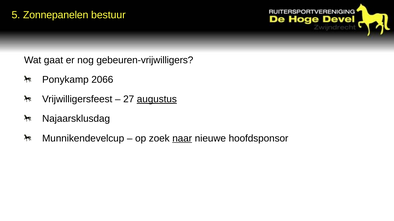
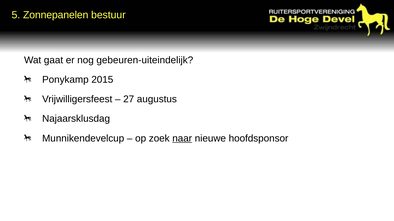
gebeuren-vrijwilligers: gebeuren-vrijwilligers -> gebeuren-uiteindelijk
2066: 2066 -> 2015
augustus underline: present -> none
